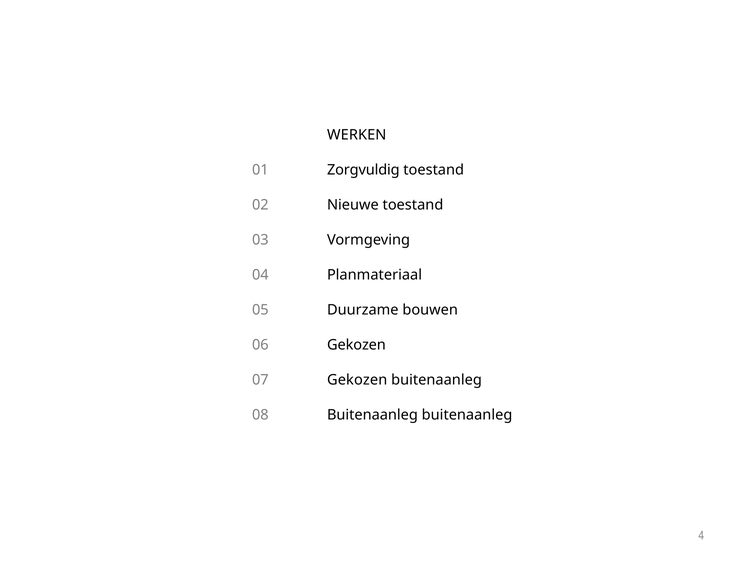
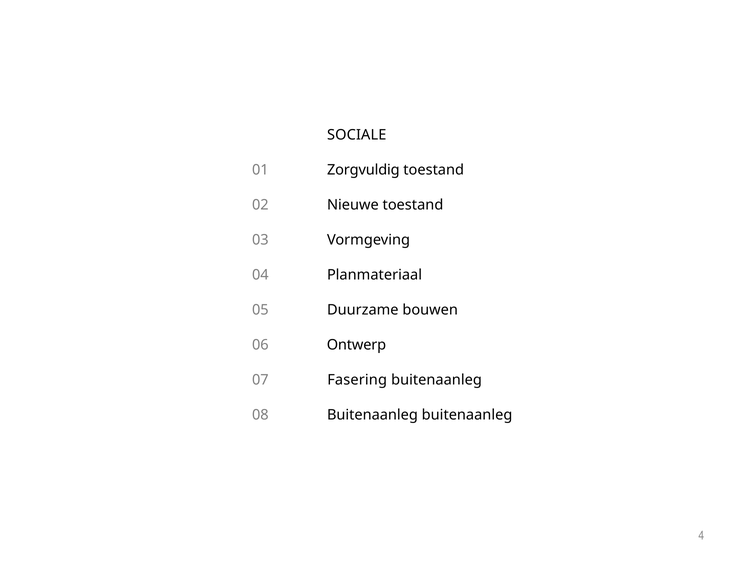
WERKEN: WERKEN -> SOCIALE
06 Gekozen: Gekozen -> Ontwerp
07 Gekozen: Gekozen -> Fasering
